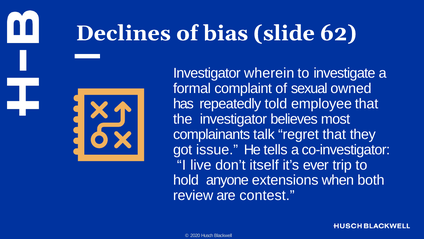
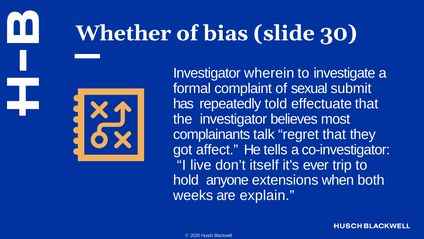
Declines: Declines -> Whether
62: 62 -> 30
owned: owned -> submit
employee: employee -> effectuate
issue: issue -> affect
review: review -> weeks
contest: contest -> explain
